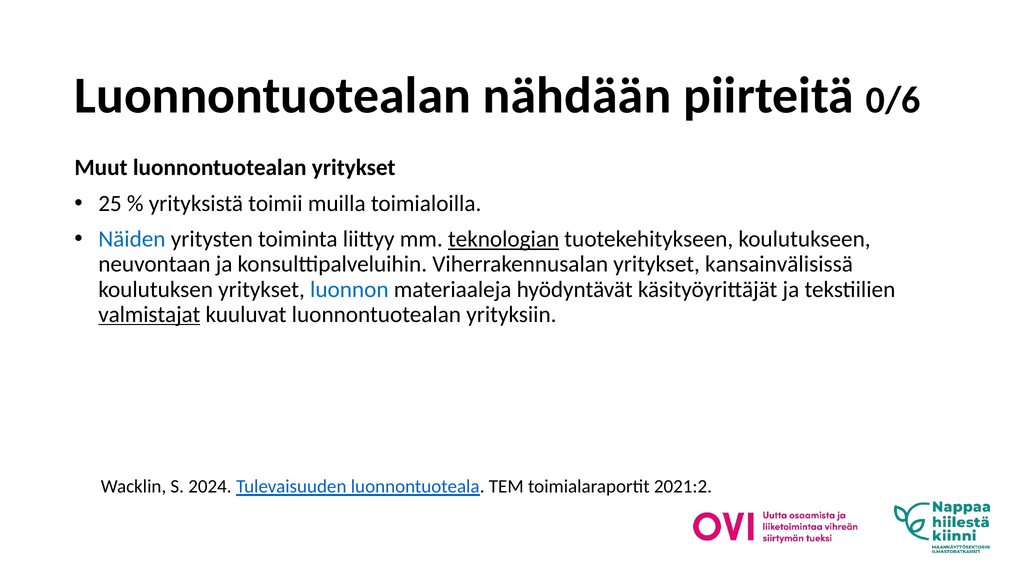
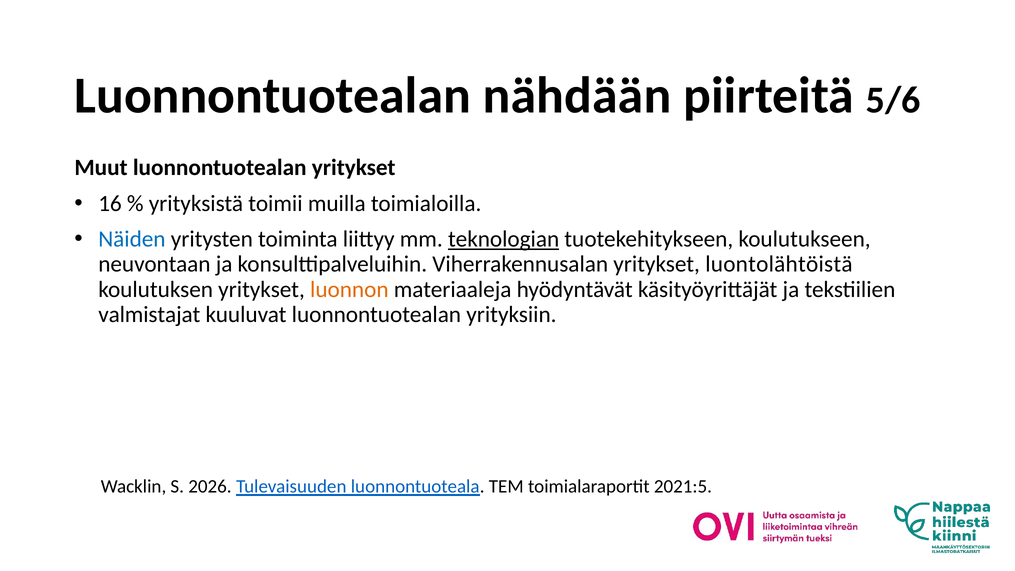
0/6: 0/6 -> 5/6
25: 25 -> 16
kansainvälisissä: kansainvälisissä -> luontolähtöistä
luonnon colour: blue -> orange
valmistajat underline: present -> none
2024: 2024 -> 2026
2021:2: 2021:2 -> 2021:5
